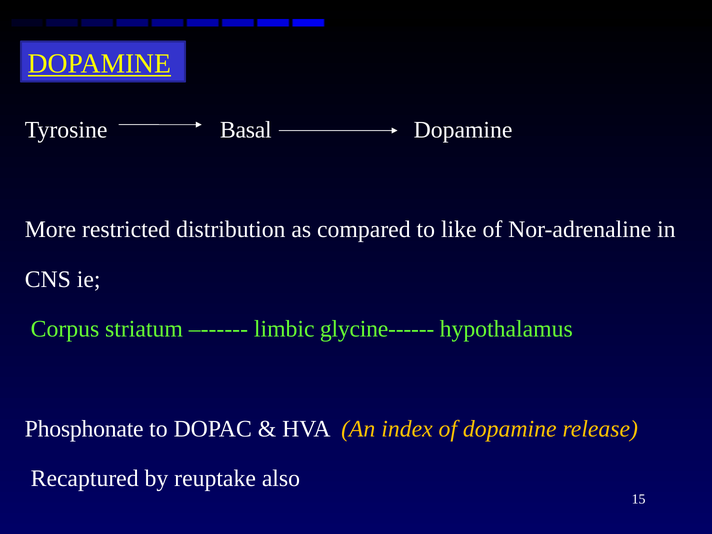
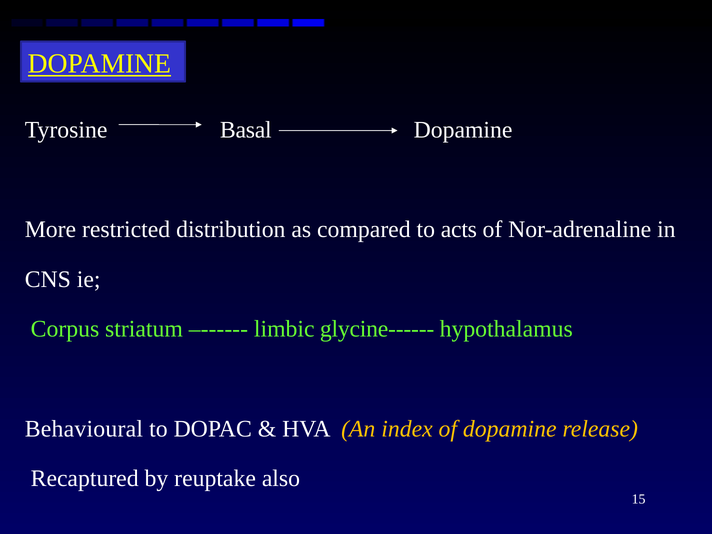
like: like -> acts
Phosphonate: Phosphonate -> Behavioural
